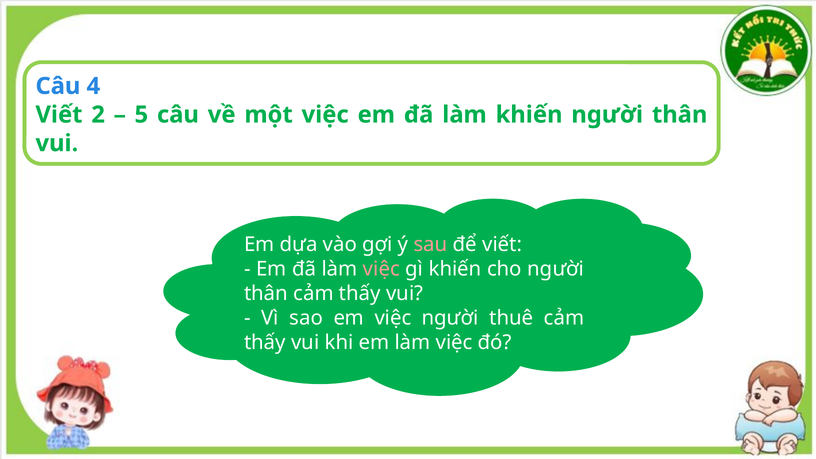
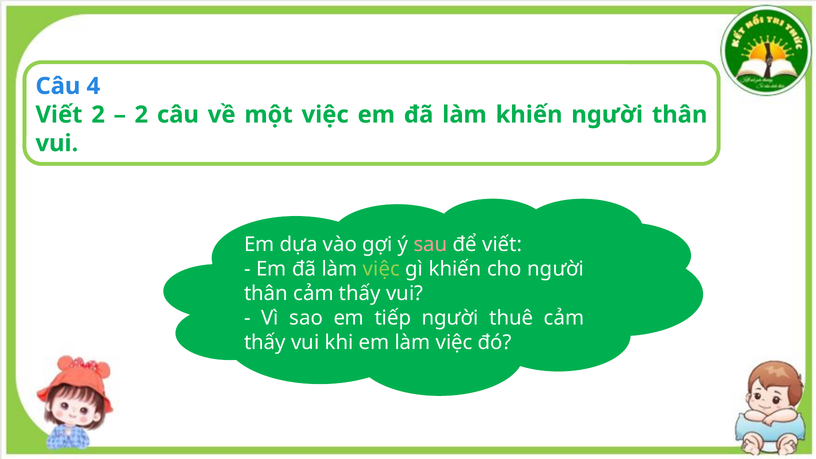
5 at (141, 115): 5 -> 2
việc at (381, 269) colour: pink -> light green
em việc: việc -> tiếp
